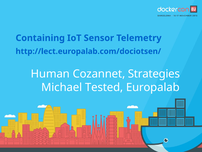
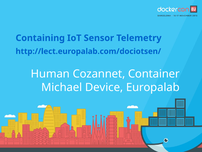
Strategies: Strategies -> Container
Tested: Tested -> Device
